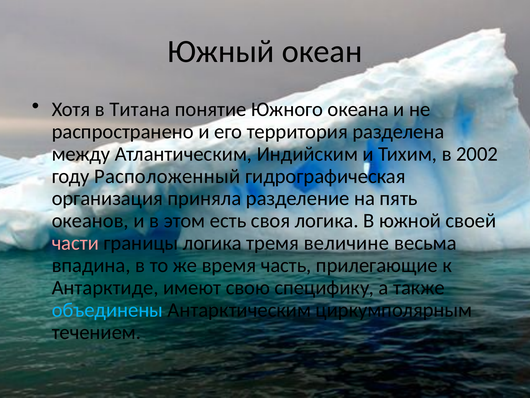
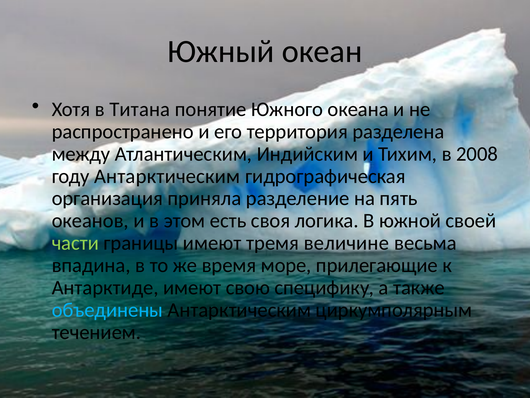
2002: 2002 -> 2008
году Расположенный: Расположенный -> Антарктическим
части colour: pink -> light green
границы логика: логика -> имеют
часть: часть -> море
